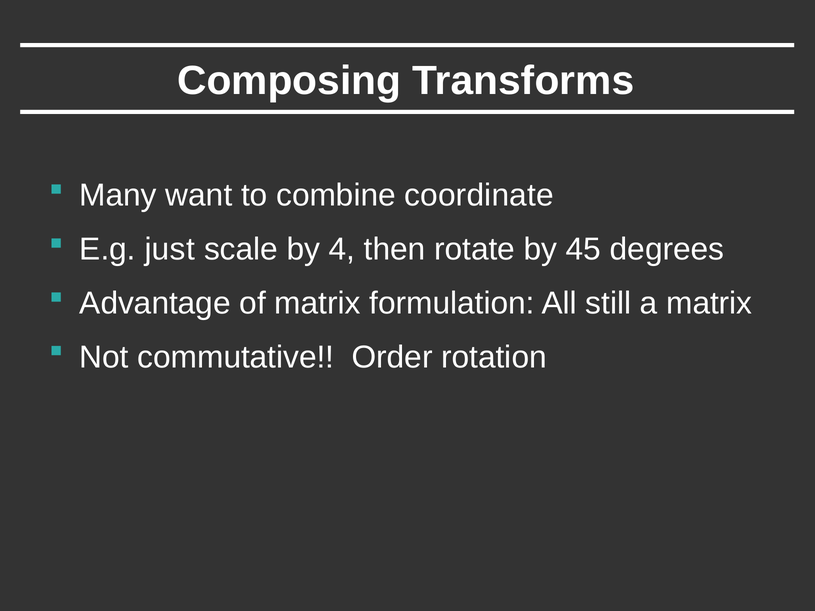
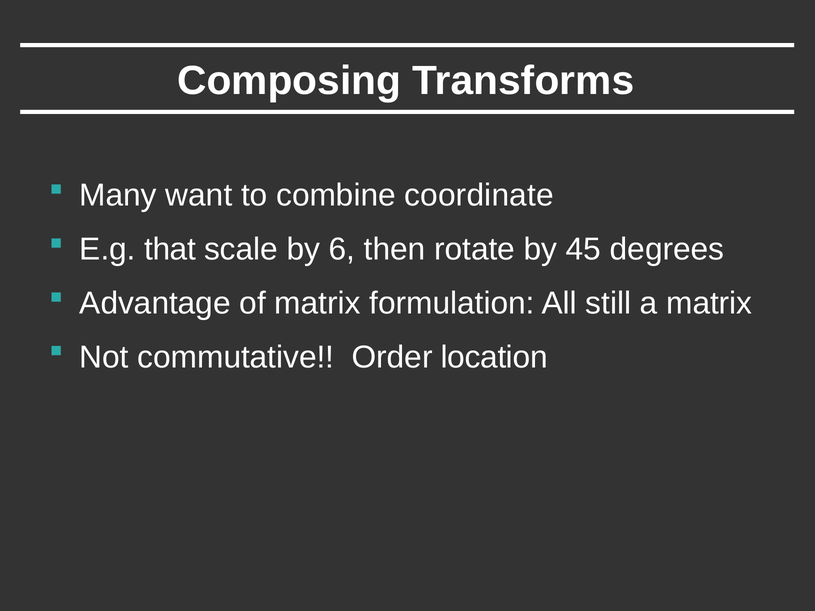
just: just -> that
4: 4 -> 6
rotation: rotation -> location
